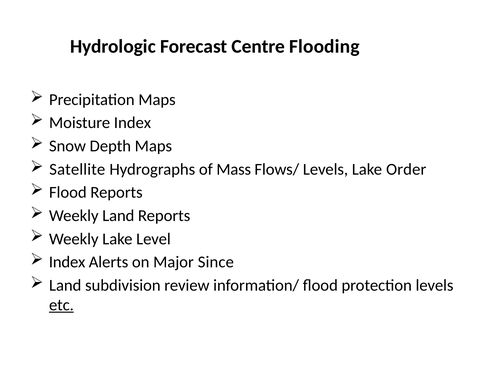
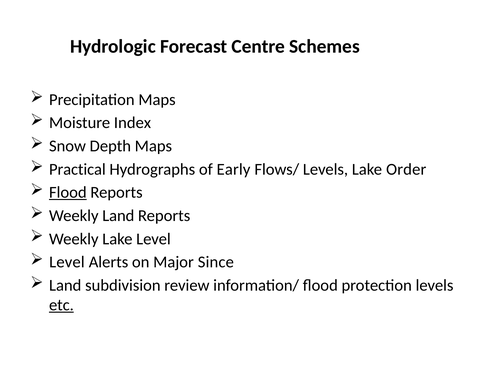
Flooding: Flooding -> Schemes
Satellite: Satellite -> Practical
Mass: Mass -> Early
Flood at (68, 193) underline: none -> present
Index at (67, 262): Index -> Level
